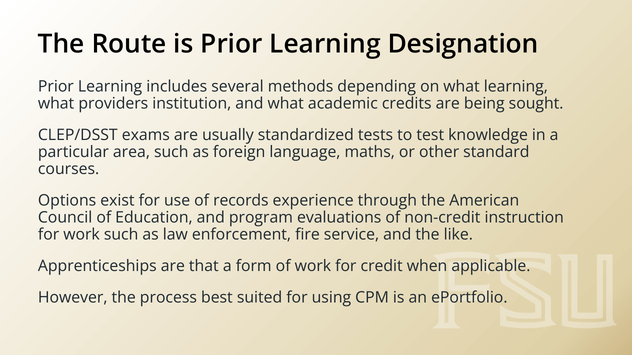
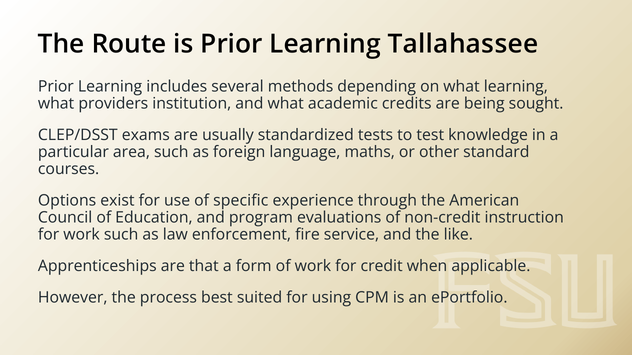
Designation: Designation -> Tallahassee
records: records -> specific
